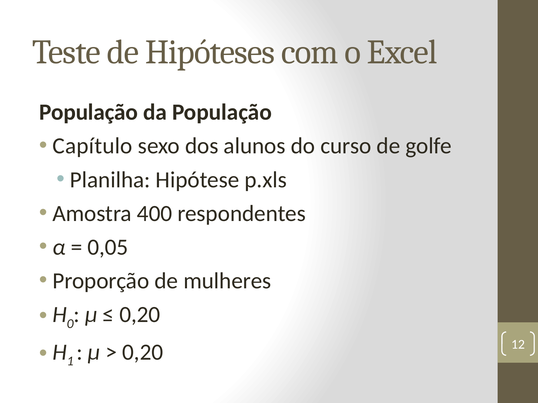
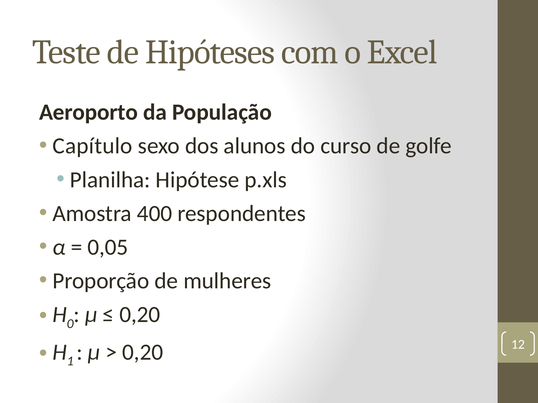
População at (88, 112): População -> Aeroporto
